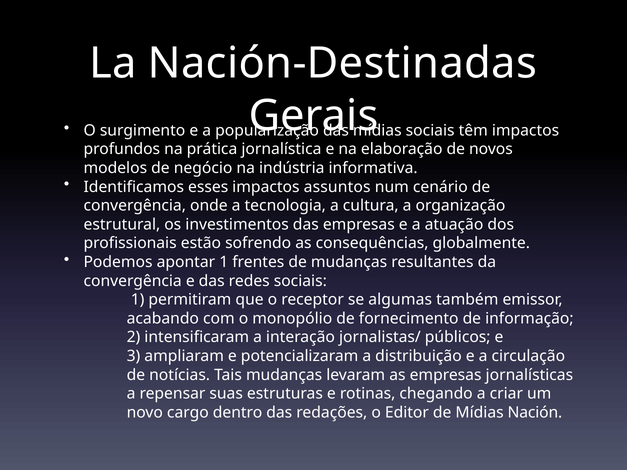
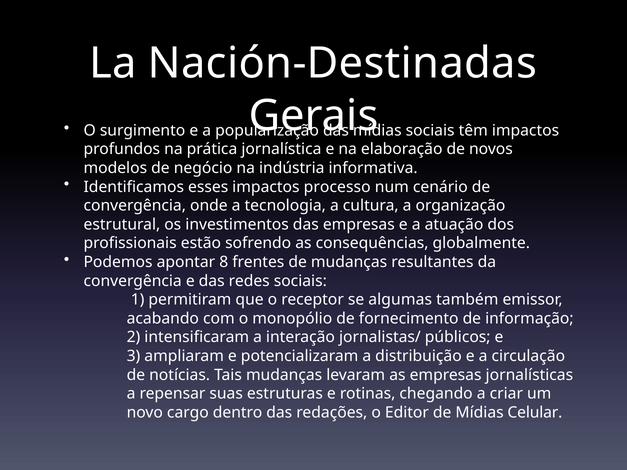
assuntos: assuntos -> processo
apontar 1: 1 -> 8
Nación: Nación -> Celular
